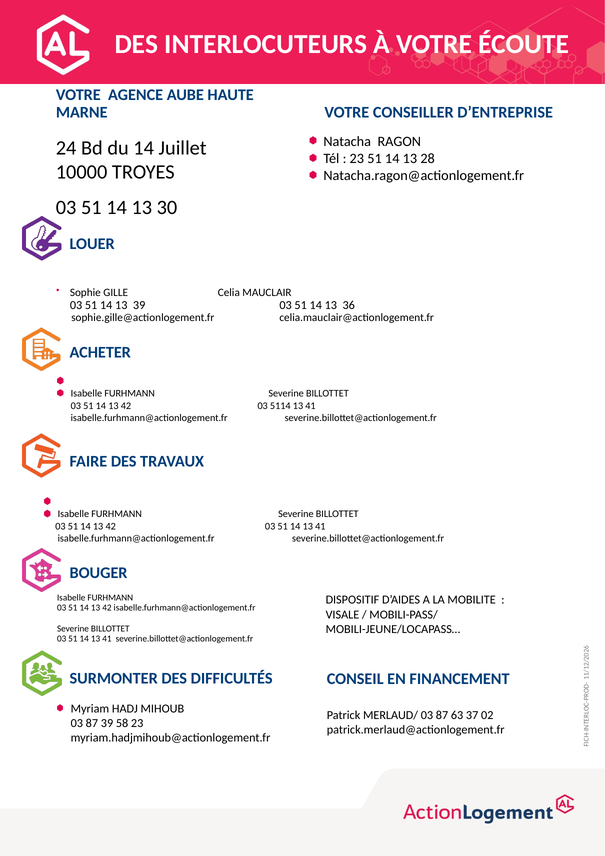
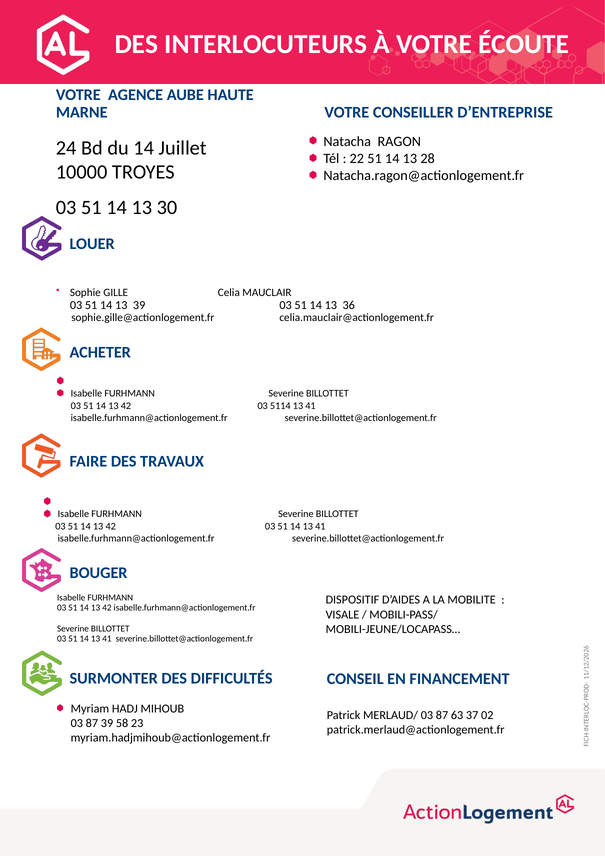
23 at (357, 158): 23 -> 22
